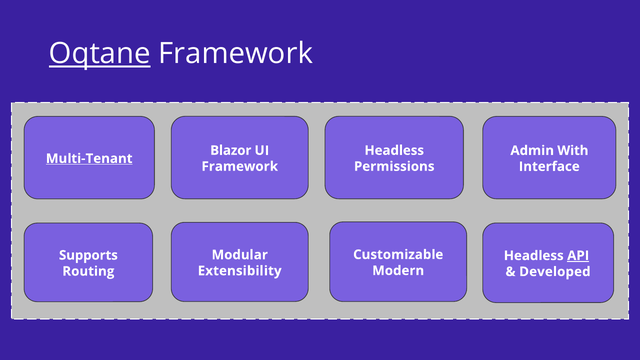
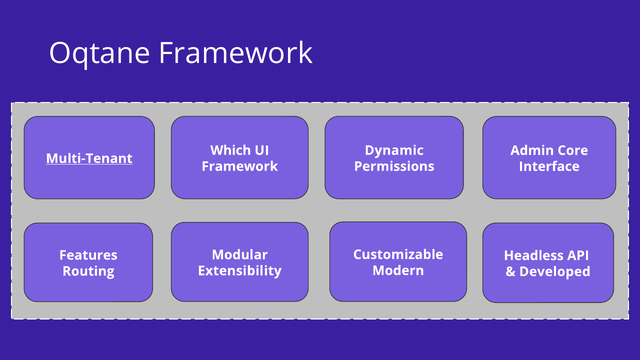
Oqtane underline: present -> none
Blazor: Blazor -> Which
Headless at (394, 150): Headless -> Dynamic
With: With -> Core
Supports: Supports -> Features
API underline: present -> none
